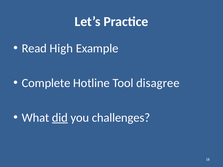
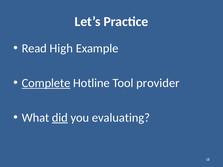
Complete underline: none -> present
disagree: disagree -> provider
challenges: challenges -> evaluating
